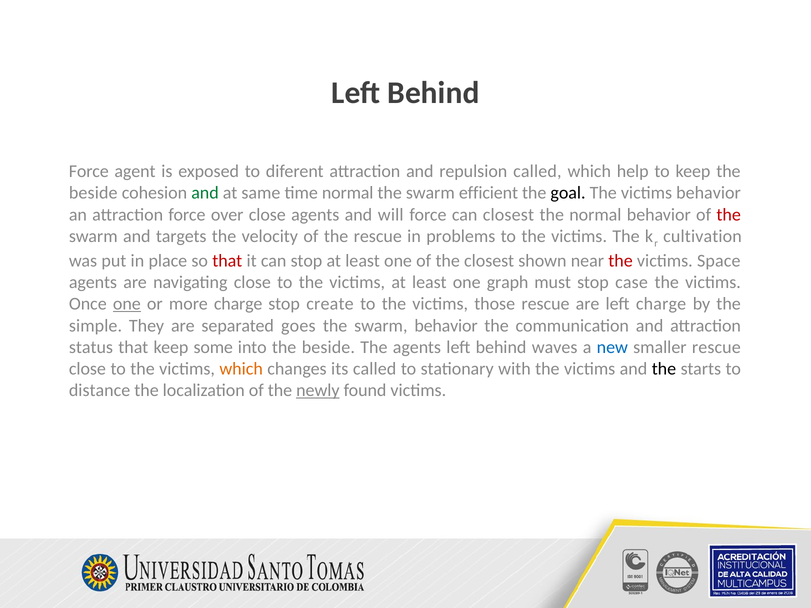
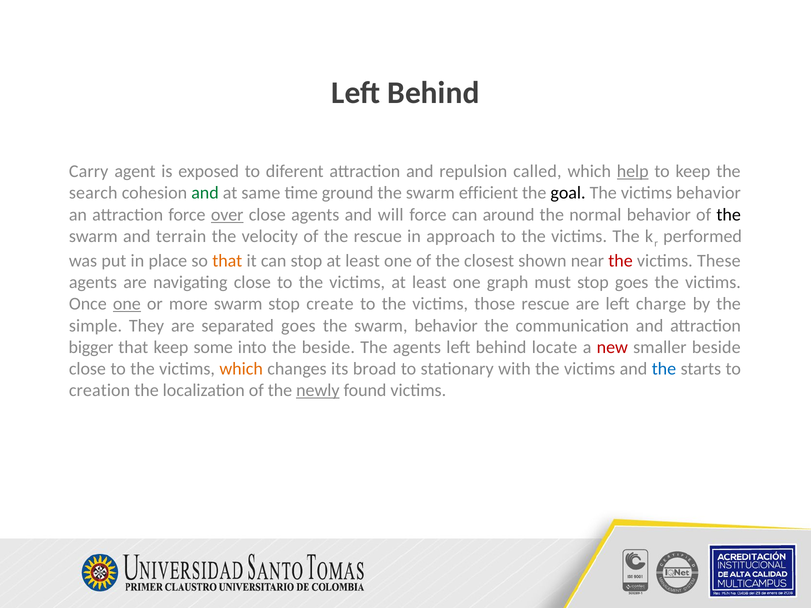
Force at (89, 171): Force -> Carry
help underline: none -> present
beside at (93, 193): beside -> search
time normal: normal -> ground
over underline: none -> present
can closest: closest -> around
the at (729, 215) colour: red -> black
targets: targets -> terrain
problems: problems -> approach
cultivation: cultivation -> performed
that at (227, 261) colour: red -> orange
Space: Space -> These
stop case: case -> goes
more charge: charge -> swarm
status: status -> bigger
waves: waves -> locate
new colour: blue -> red
smaller rescue: rescue -> beside
its called: called -> broad
the at (664, 369) colour: black -> blue
distance: distance -> creation
